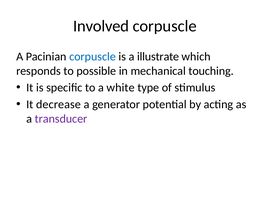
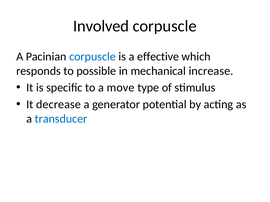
illustrate: illustrate -> effective
touching: touching -> increase
white: white -> move
transducer colour: purple -> blue
